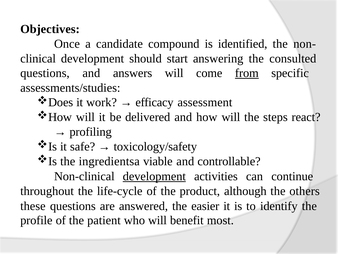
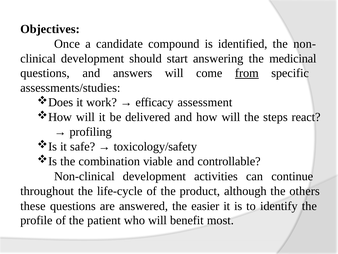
consulted: consulted -> medicinal
ingredientsa: ingredientsa -> combination
development at (154, 176) underline: present -> none
